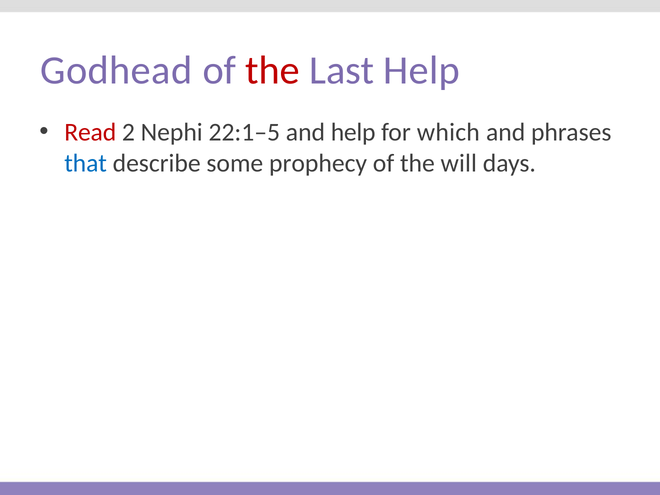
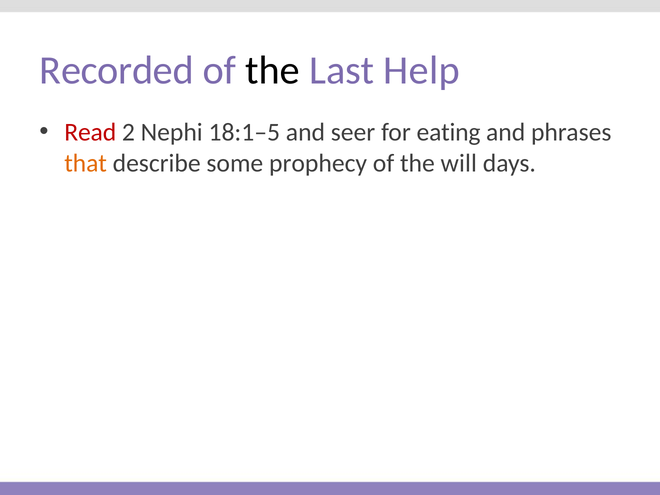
Godhead: Godhead -> Recorded
the at (273, 70) colour: red -> black
22:1–5: 22:1–5 -> 18:1–5
and help: help -> seer
which: which -> eating
that colour: blue -> orange
